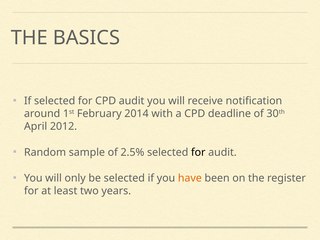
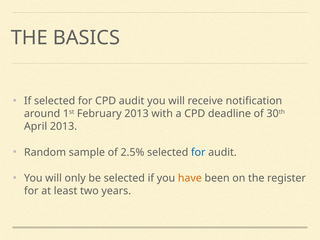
February 2014: 2014 -> 2013
April 2012: 2012 -> 2013
for at (198, 152) colour: black -> blue
